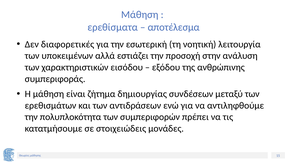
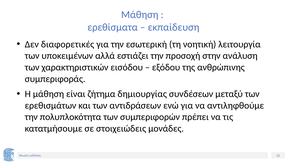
αποτέλεσμα: αποτέλεσμα -> εκπαίδευση
